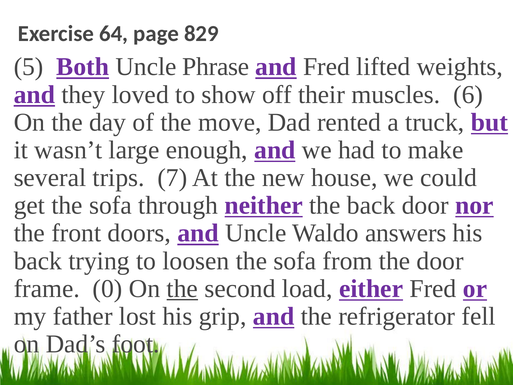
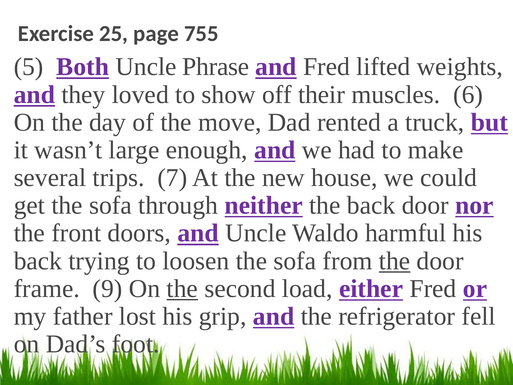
64: 64 -> 25
829: 829 -> 755
answers: answers -> harmful
the at (395, 261) underline: none -> present
0: 0 -> 9
